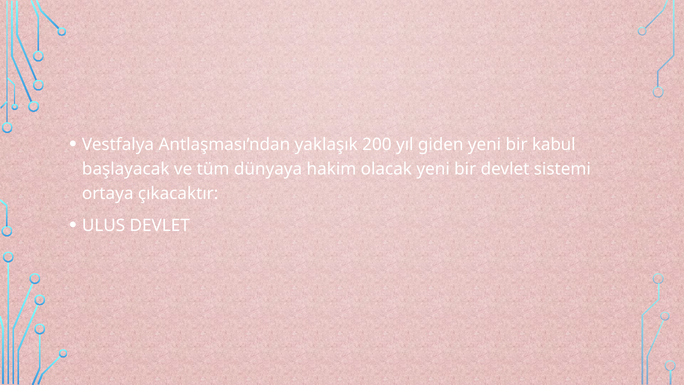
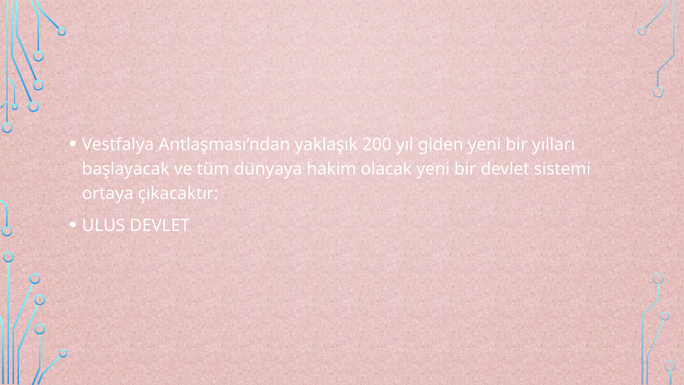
kabul: kabul -> yılları
